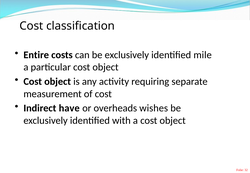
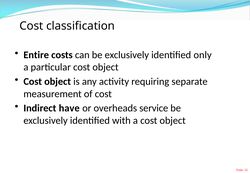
mile: mile -> only
wishes: wishes -> service
